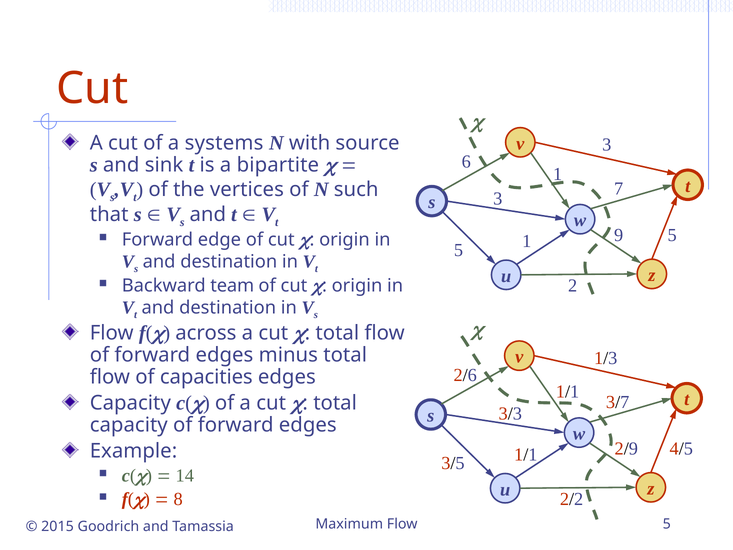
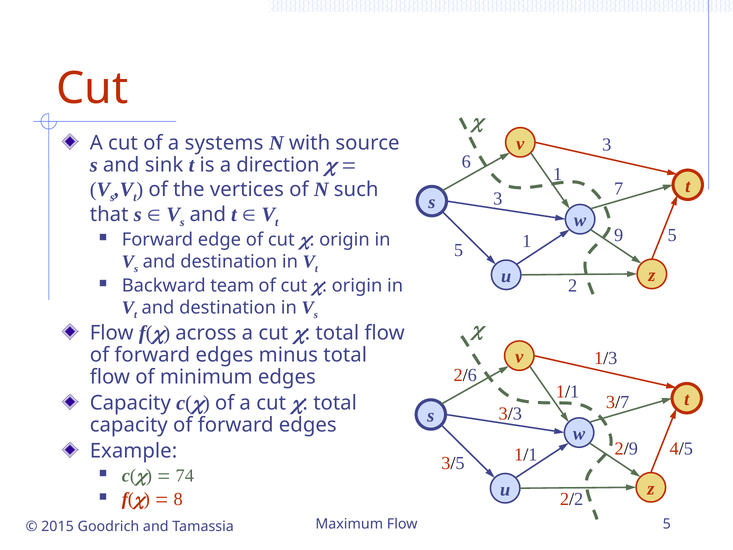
bipartite: bipartite -> direction
capacities: capacities -> minimum
14: 14 -> 74
